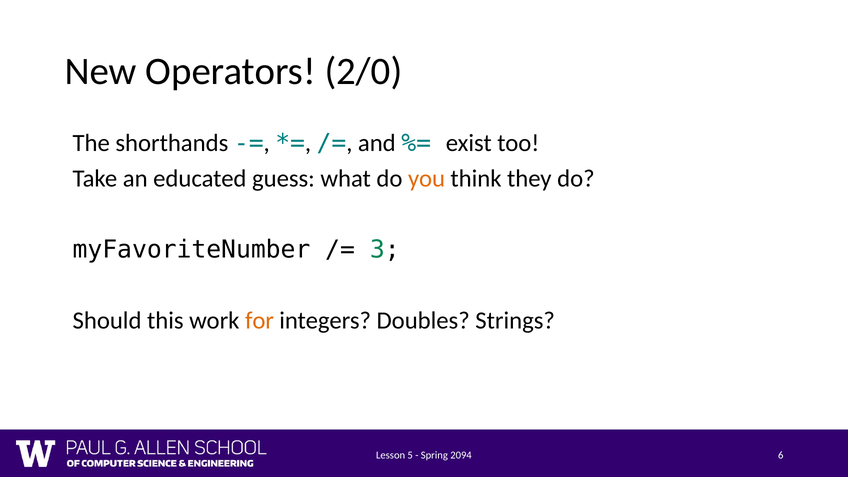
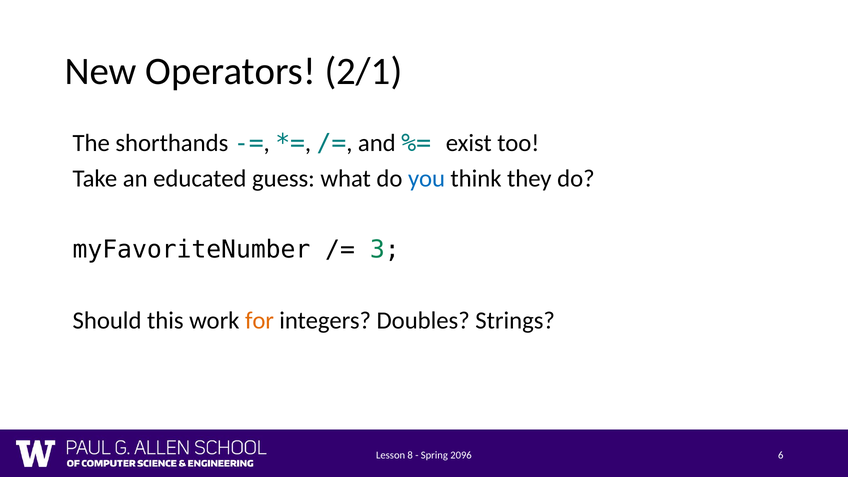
2/0: 2/0 -> 2/1
you colour: orange -> blue
5: 5 -> 8
2094: 2094 -> 2096
